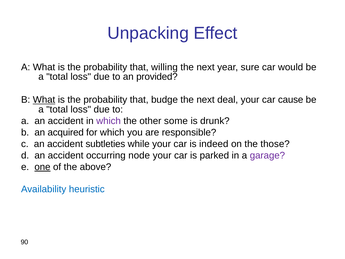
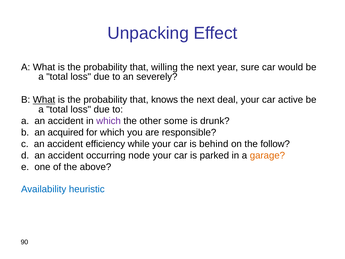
provided: provided -> severely
budge: budge -> knows
cause: cause -> active
subtleties: subtleties -> efficiency
indeed: indeed -> behind
those: those -> follow
garage colour: purple -> orange
one underline: present -> none
